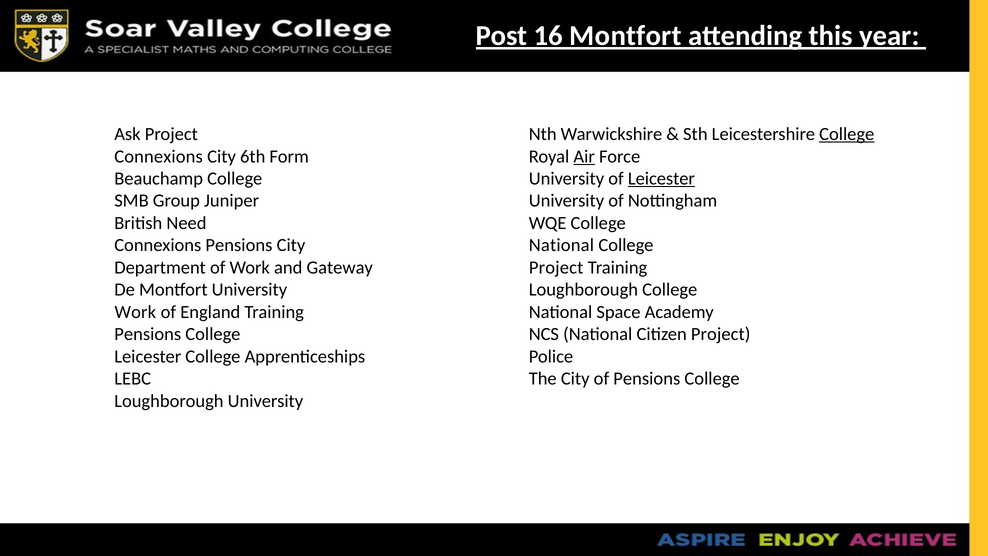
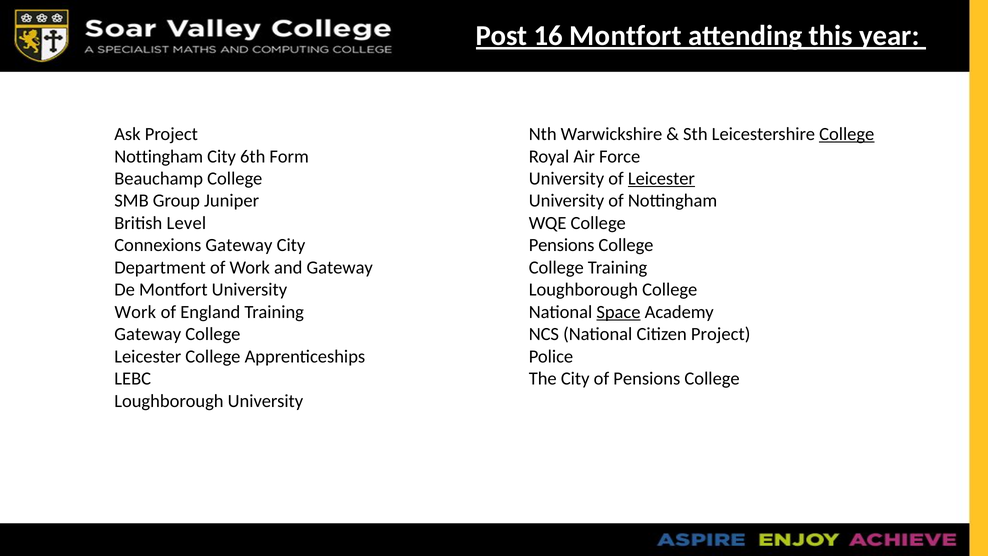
Connexions at (159, 156): Connexions -> Nottingham
Air underline: present -> none
Need: Need -> Level
Connexions Pensions: Pensions -> Gateway
National at (561, 245): National -> Pensions
Project at (556, 267): Project -> College
Space underline: none -> present
Pensions at (148, 334): Pensions -> Gateway
